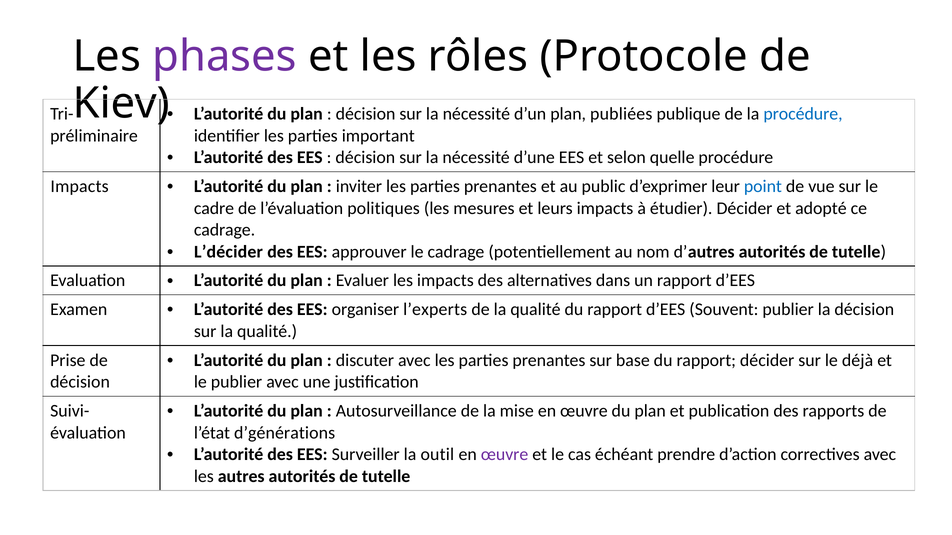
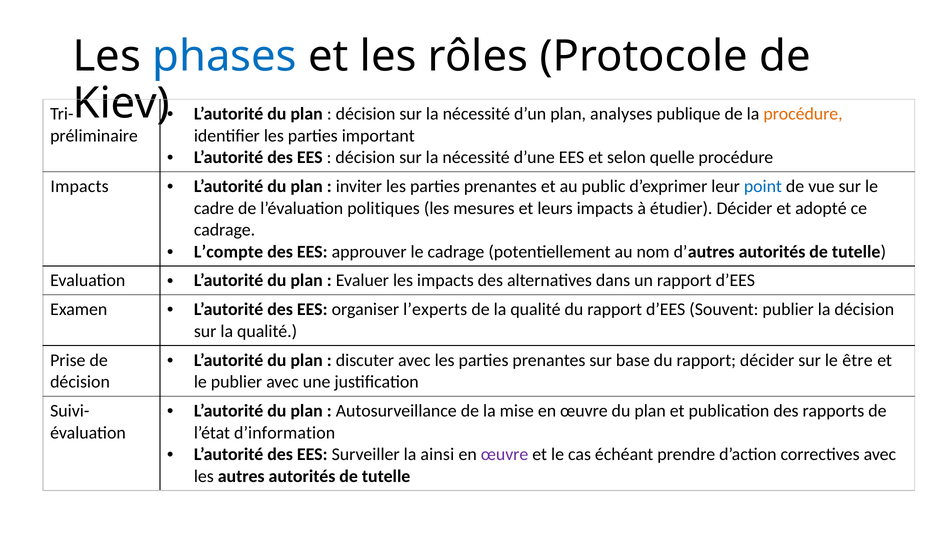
phases colour: purple -> blue
publiées: publiées -> analyses
procédure at (803, 114) colour: blue -> orange
L’décider: L’décider -> L’compte
déjà: déjà -> être
d’générations: d’générations -> d’information
outil: outil -> ainsi
